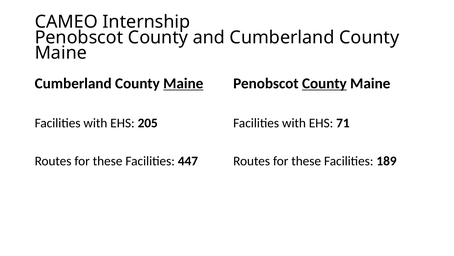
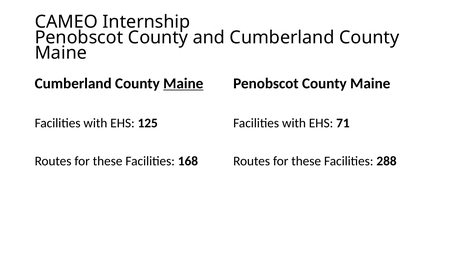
County at (324, 83) underline: present -> none
205: 205 -> 125
447: 447 -> 168
189: 189 -> 288
